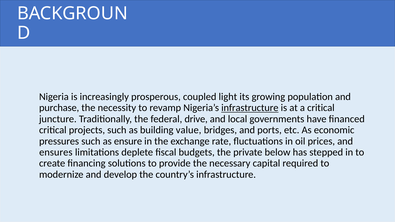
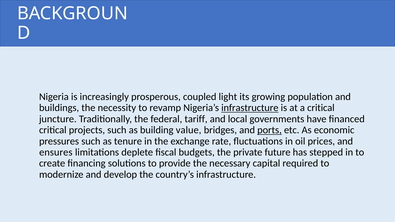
purchase: purchase -> buildings
drive: drive -> tariff
ports underline: none -> present
ensure: ensure -> tenure
below: below -> future
